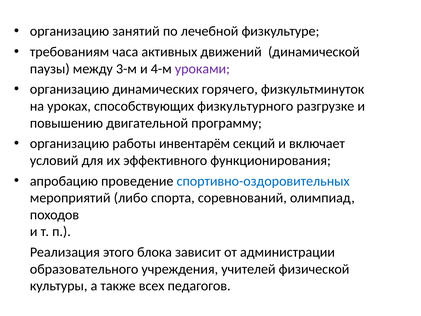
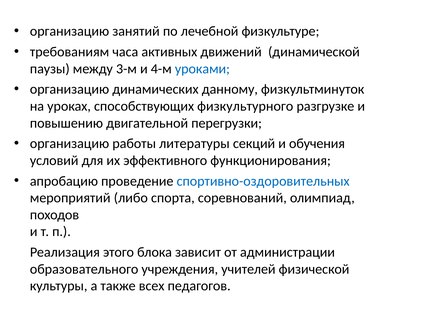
уроками colour: purple -> blue
горячего: горячего -> данному
программу: программу -> перегрузки
инвентарём: инвентарём -> литературы
включает: включает -> обучения
